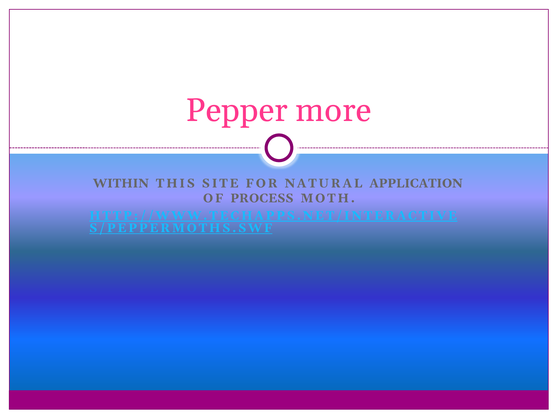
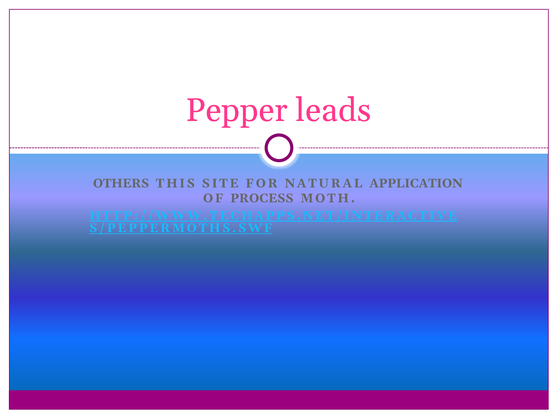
more: more -> leads
WITHIN: WITHIN -> OTHERS
